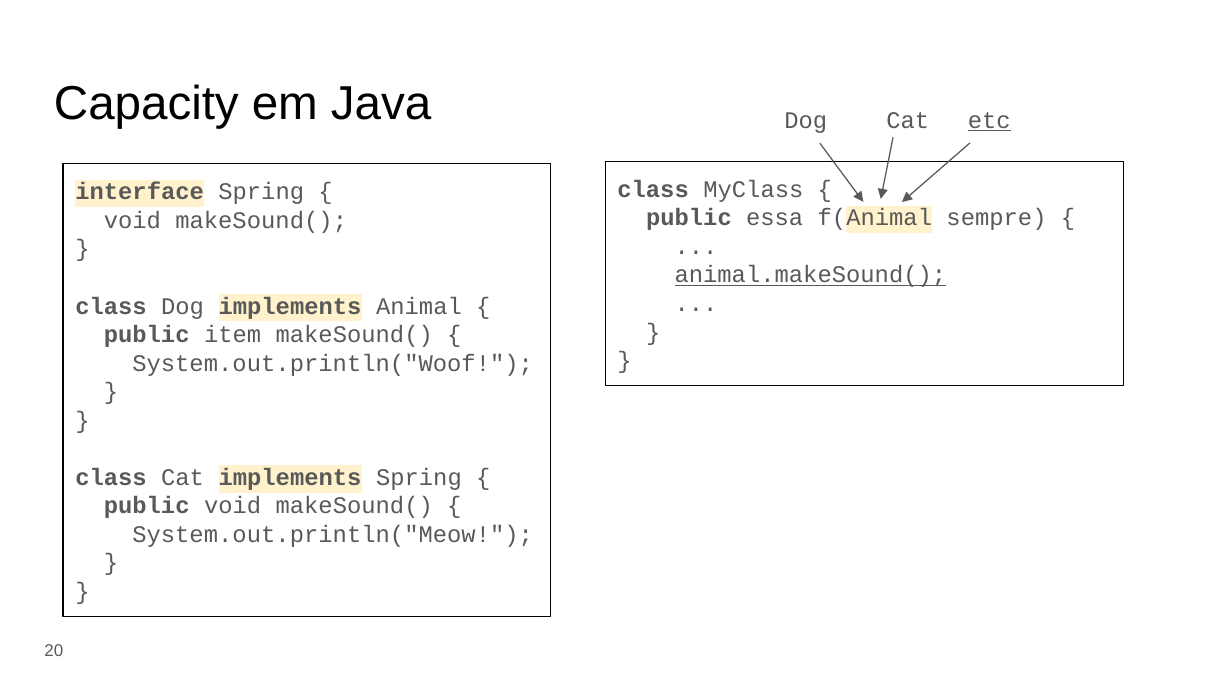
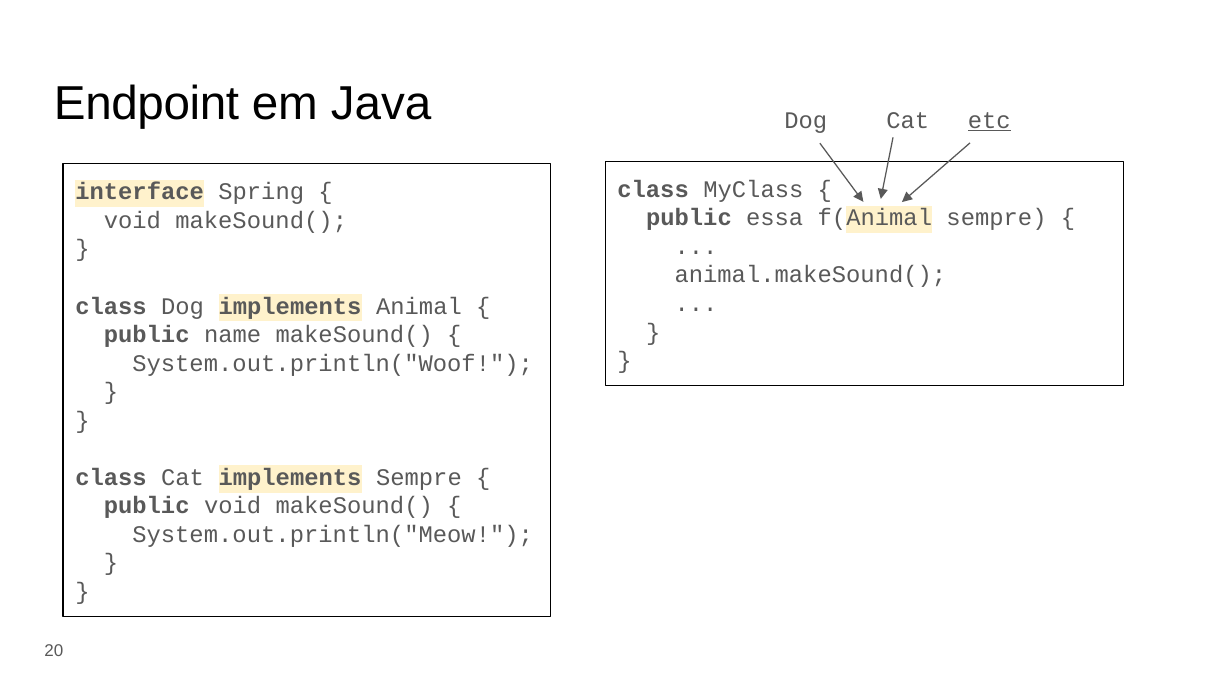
Capacity: Capacity -> Endpoint
animal.makeSound( underline: present -> none
item: item -> name
implements Spring: Spring -> Sempre
